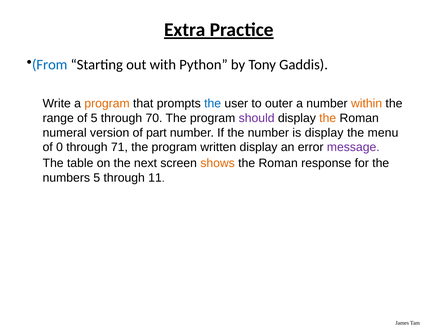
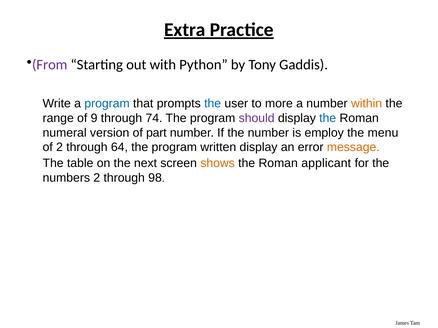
From colour: blue -> purple
program at (107, 104) colour: orange -> blue
outer: outer -> more
of 5: 5 -> 9
70: 70 -> 74
the at (328, 118) colour: orange -> blue
is display: display -> employ
of 0: 0 -> 2
71: 71 -> 64
message colour: purple -> orange
response: response -> applicant
numbers 5: 5 -> 2
11: 11 -> 98
